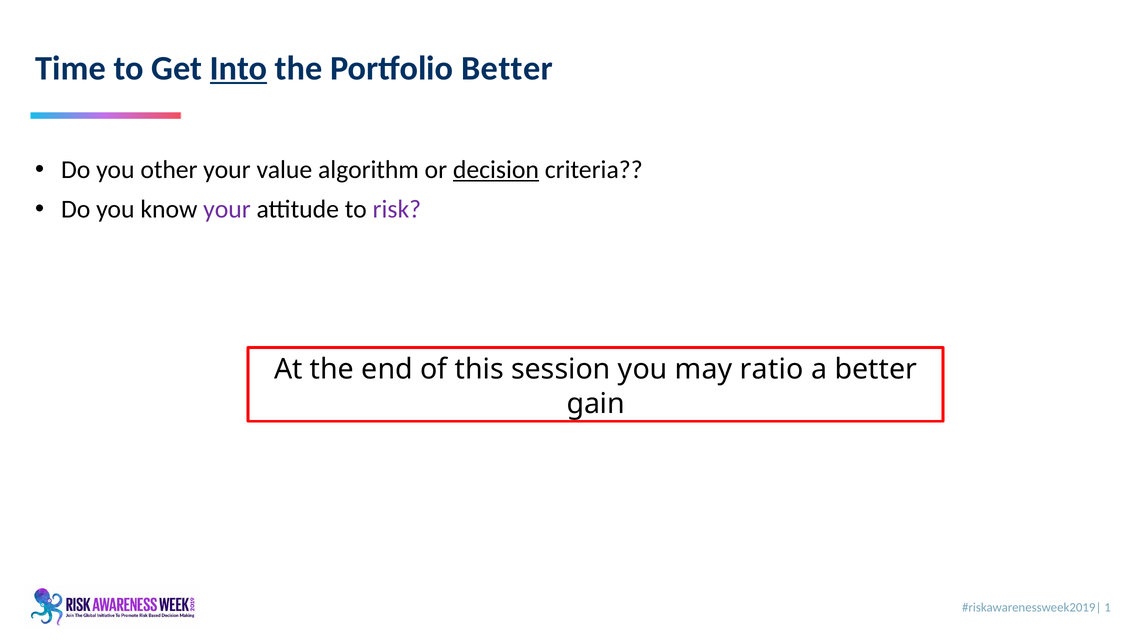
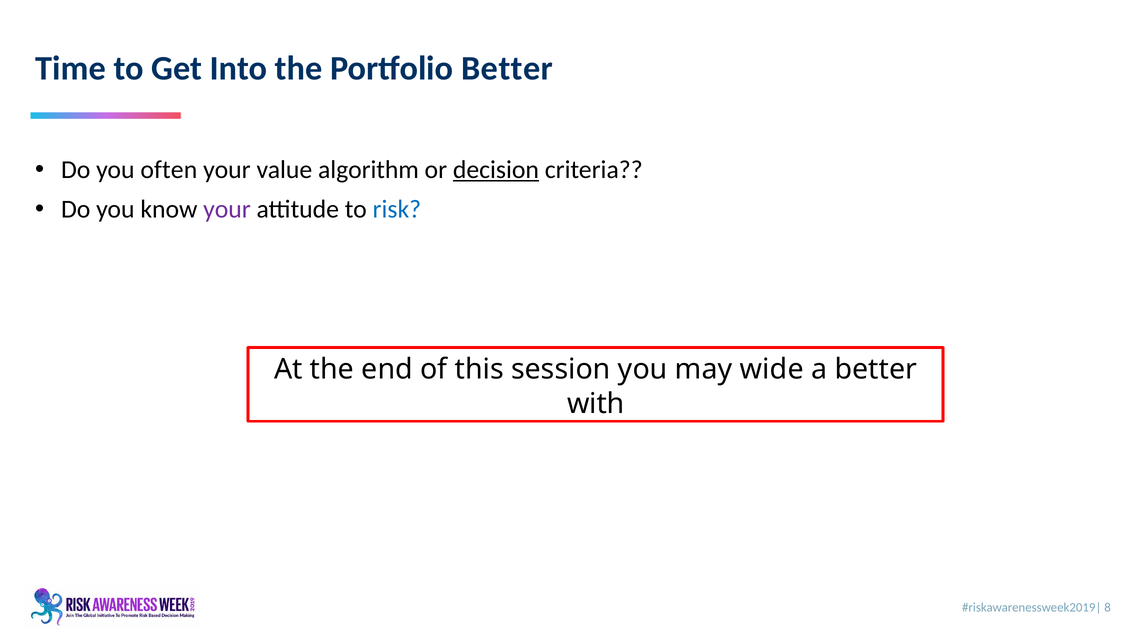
Into underline: present -> none
other: other -> often
risk colour: purple -> blue
ratio: ratio -> wide
gain: gain -> with
1: 1 -> 8
